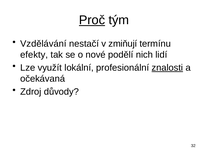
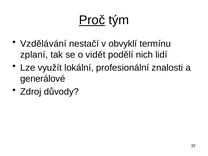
zmiňují: zmiňují -> obvyklí
efekty: efekty -> zplaní
nové: nové -> vidět
znalosti underline: present -> none
očekávaná: očekávaná -> generálové
